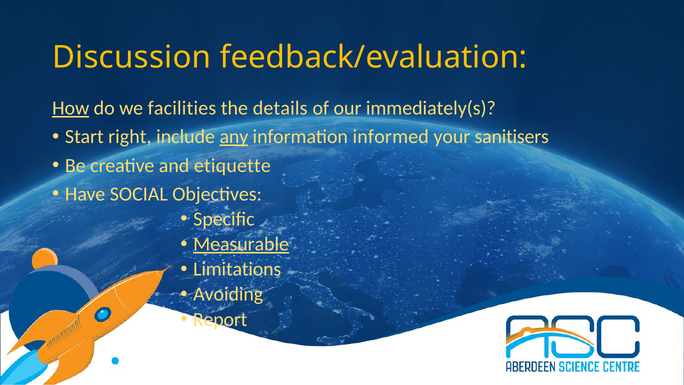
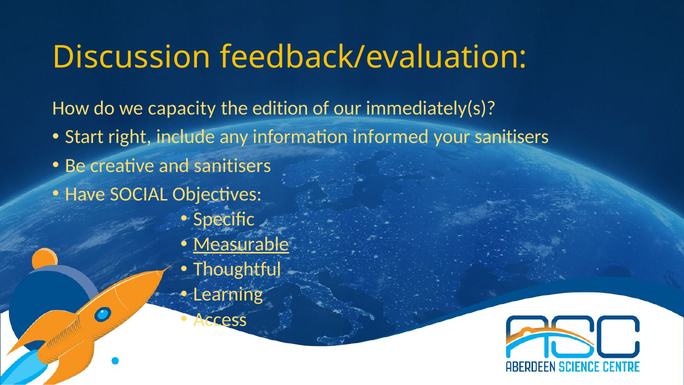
How underline: present -> none
facilities: facilities -> capacity
details: details -> edition
any underline: present -> none
and etiquette: etiquette -> sanitisers
Limitations: Limitations -> Thoughtful
Avoiding: Avoiding -> Learning
Report: Report -> Access
